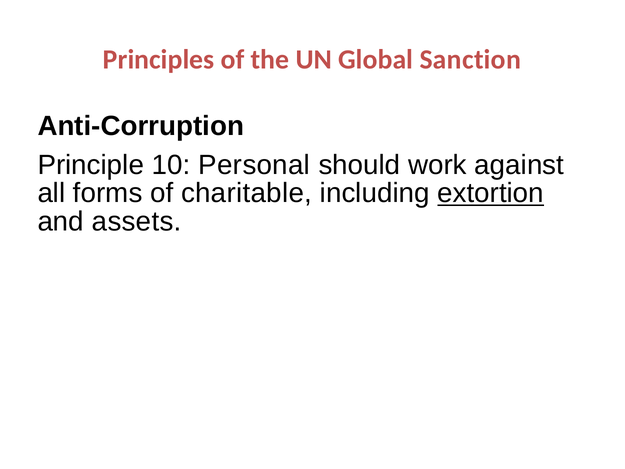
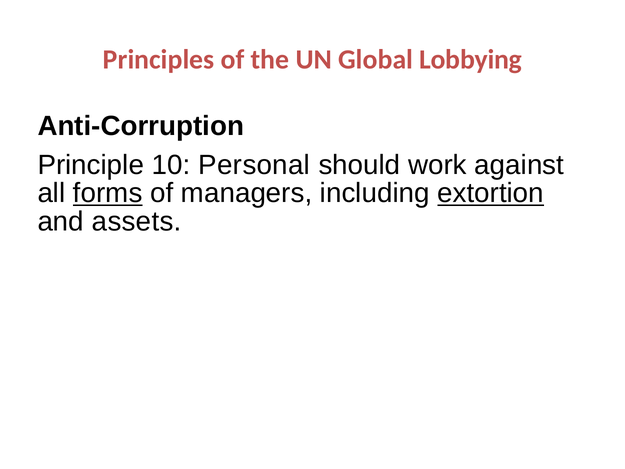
Sanction: Sanction -> Lobbying
forms underline: none -> present
charitable: charitable -> managers
